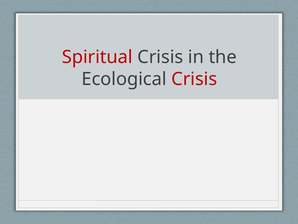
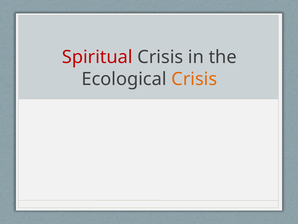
Crisis at (194, 79) colour: red -> orange
